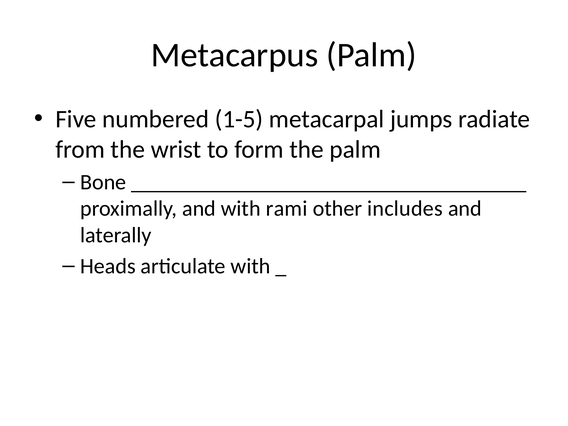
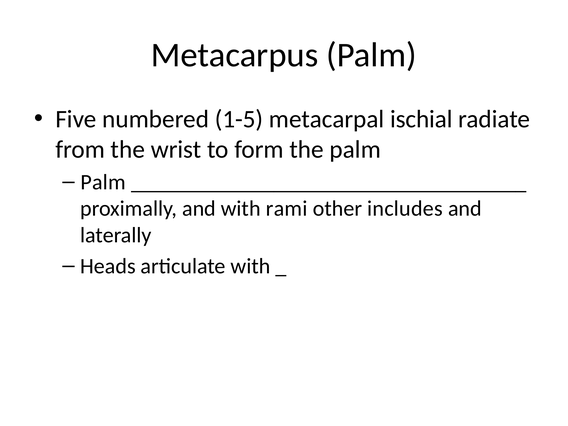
jumps: jumps -> ischial
Bone at (103, 182): Bone -> Palm
